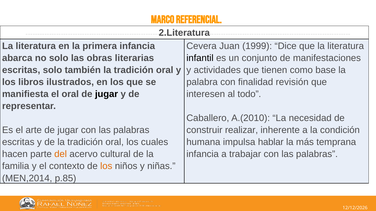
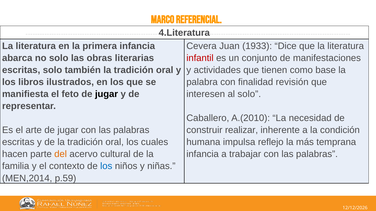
2.Literatura: 2.Literatura -> 4.Literatura
1999: 1999 -> 1933
infantil colour: black -> red
el oral: oral -> feto
al todo: todo -> solo
hablar: hablar -> reflejo
los at (106, 167) colour: orange -> blue
p.85: p.85 -> p.59
